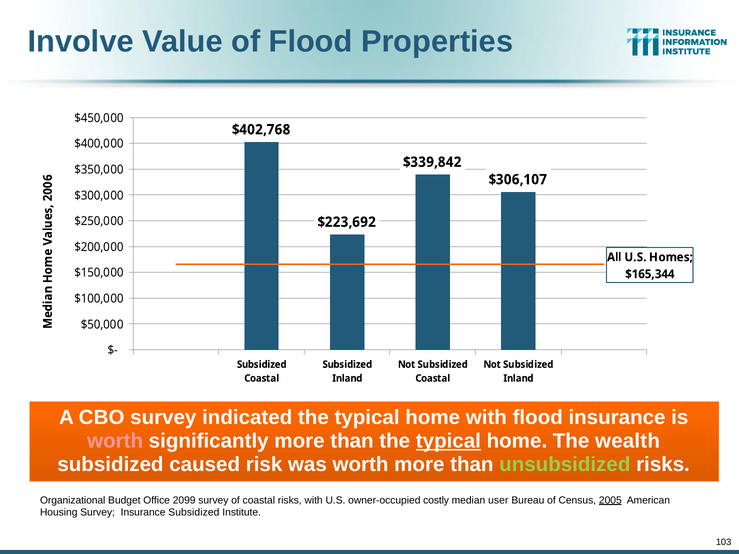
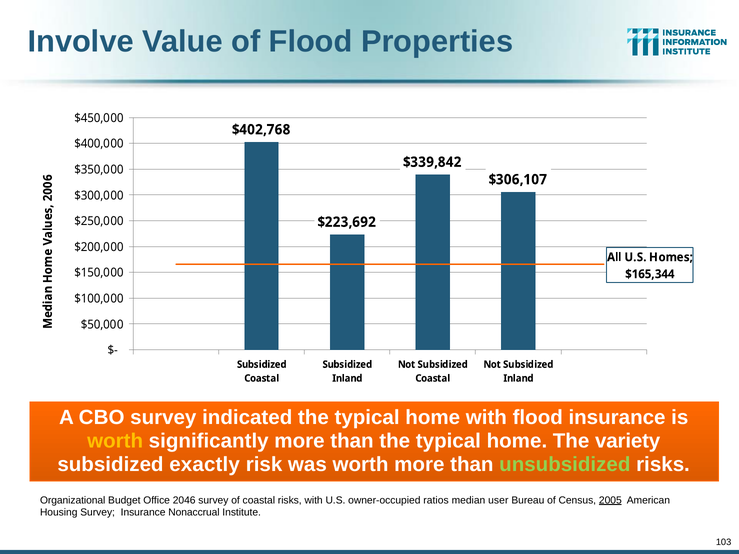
worth at (115, 441) colour: pink -> yellow
typical at (448, 441) underline: present -> none
wealth: wealth -> variety
caused: caused -> exactly
2099: 2099 -> 2046
costly: costly -> ratios
Insurance Subsidized: Subsidized -> Nonaccrual
